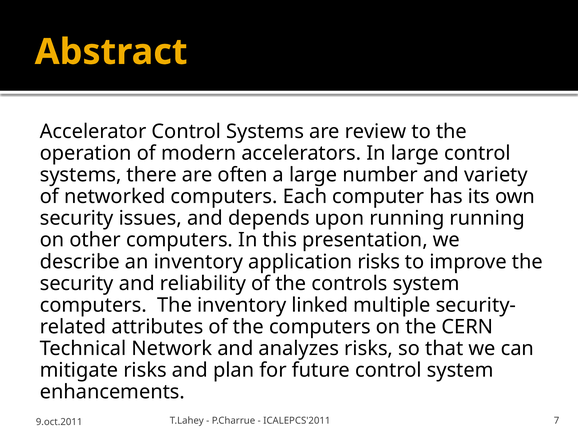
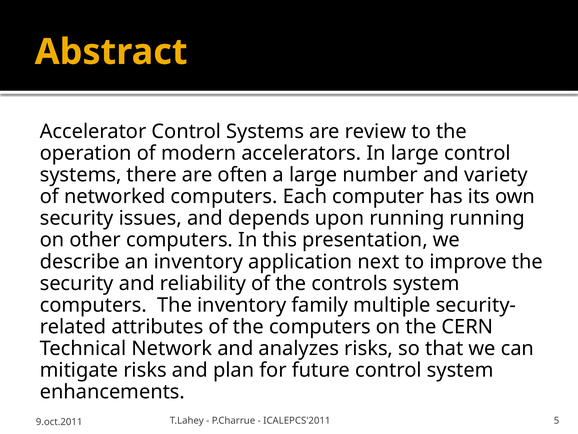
application risks: risks -> next
linked: linked -> family
7: 7 -> 5
